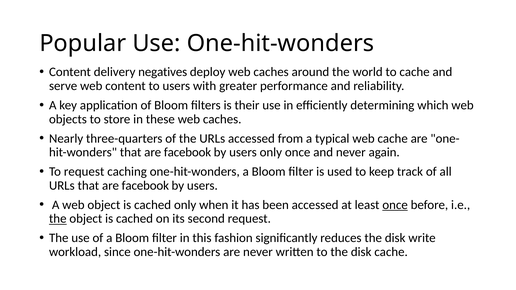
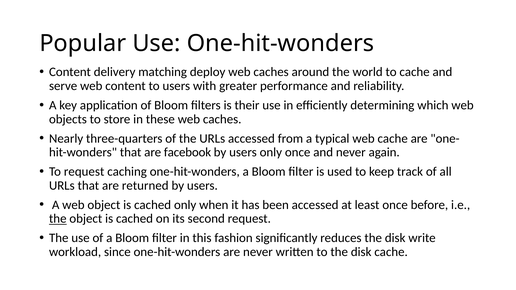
negatives: negatives -> matching
URLs that are facebook: facebook -> returned
once at (395, 205) underline: present -> none
